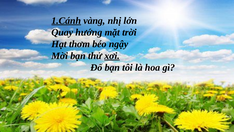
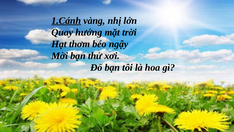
xơi underline: present -> none
